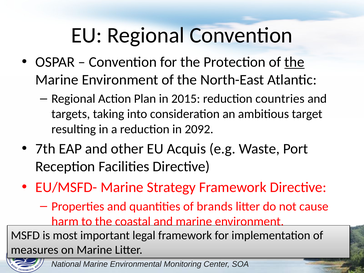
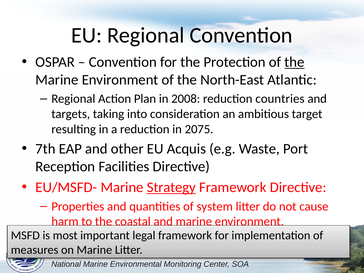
2015: 2015 -> 2008
2092: 2092 -> 2075
Strategy underline: none -> present
brands: brands -> system
